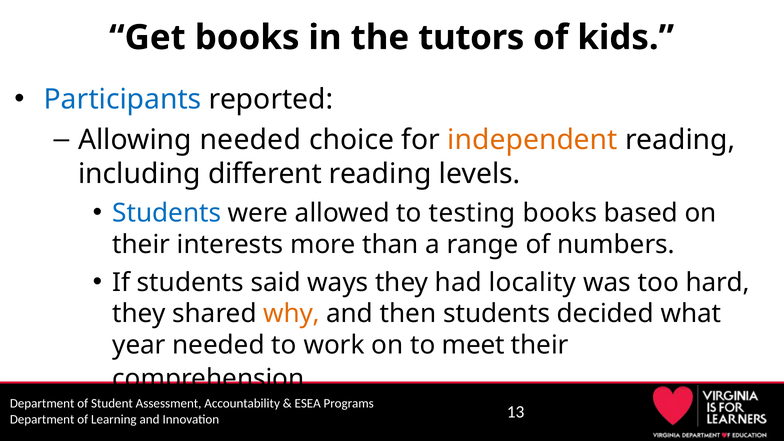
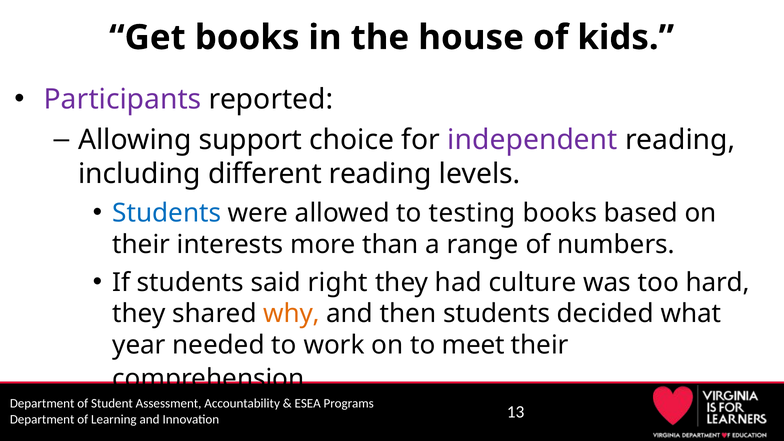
tutors: tutors -> house
Participants colour: blue -> purple
Allowing needed: needed -> support
independent colour: orange -> purple
ways: ways -> right
locality: locality -> culture
